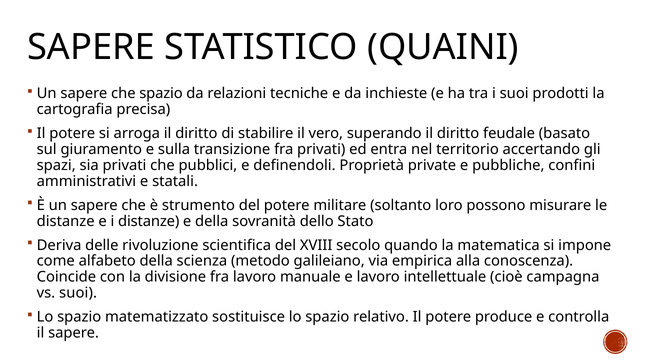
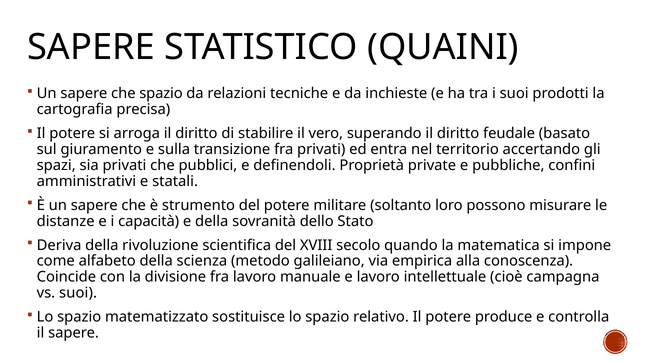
i distanze: distanze -> capacità
Deriva delle: delle -> della
